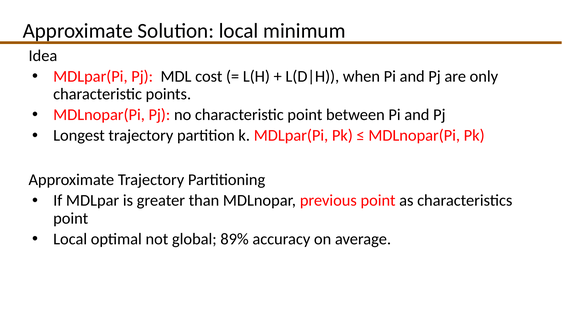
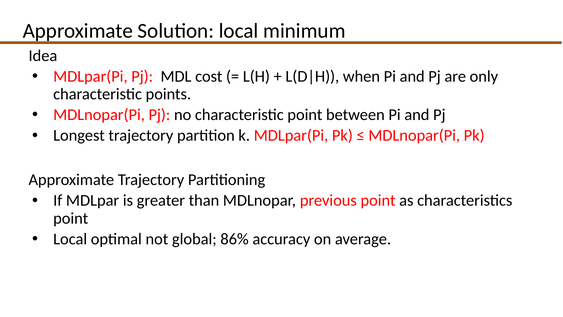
89%: 89% -> 86%
